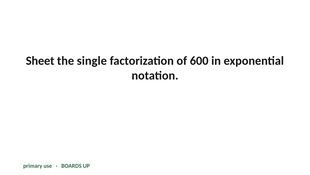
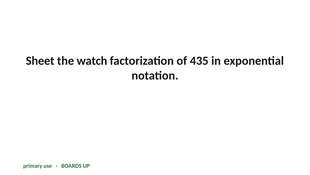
single: single -> watch
600: 600 -> 435
